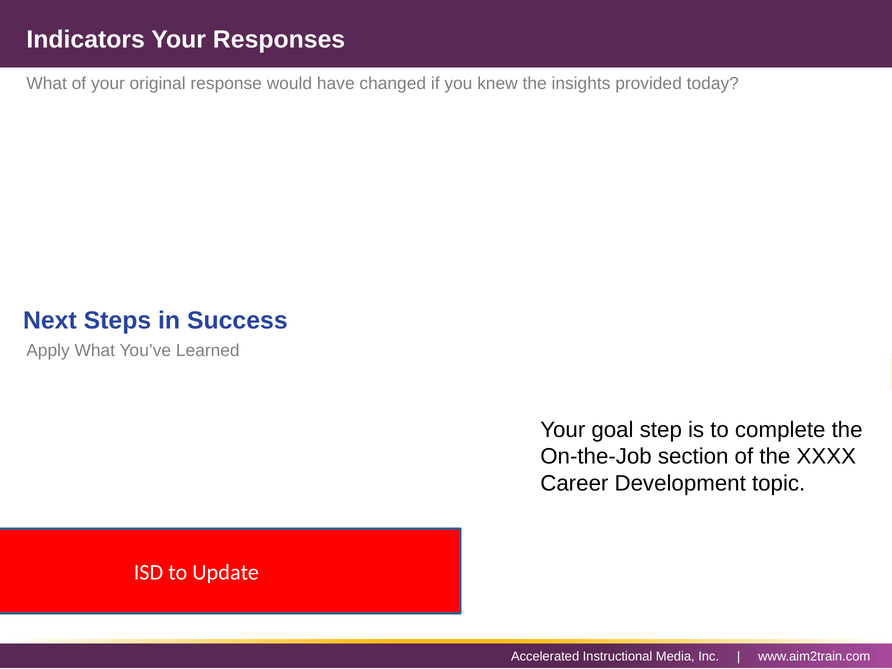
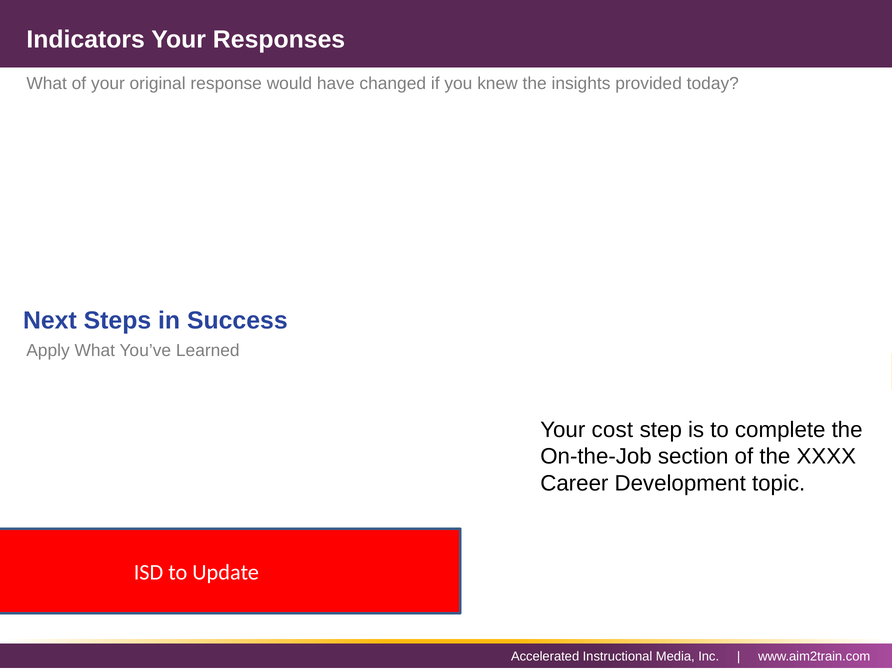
goal: goal -> cost
